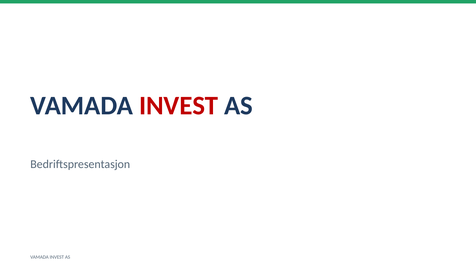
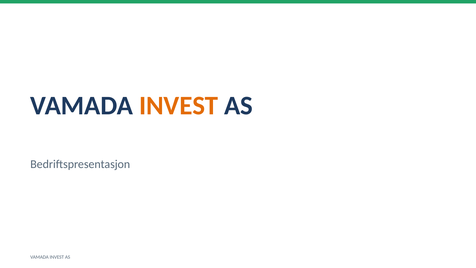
INVEST at (179, 106) colour: red -> orange
